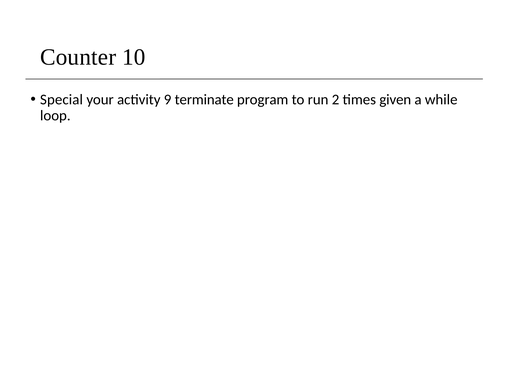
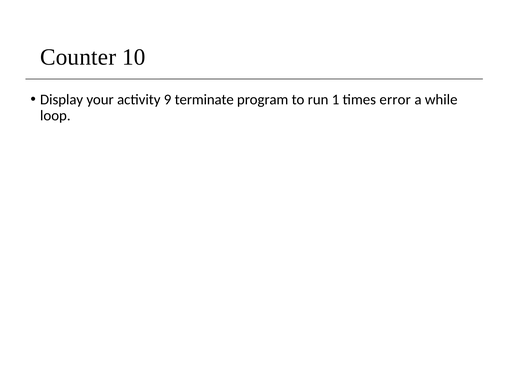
Special: Special -> Display
2: 2 -> 1
given: given -> error
